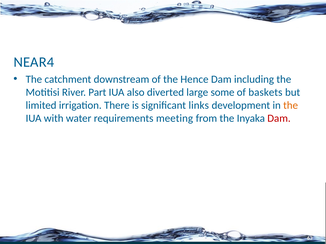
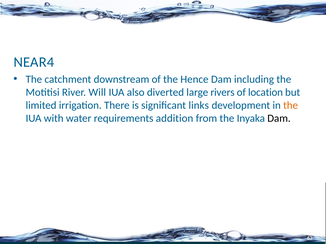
Part: Part -> Will
some: some -> rivers
baskets: baskets -> location
meeting: meeting -> addition
Dam at (279, 119) colour: red -> black
